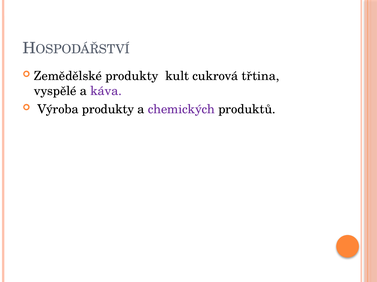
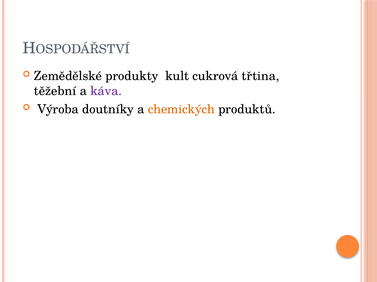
vyspělé: vyspělé -> těžební
Výroba produkty: produkty -> doutníky
chemických colour: purple -> orange
